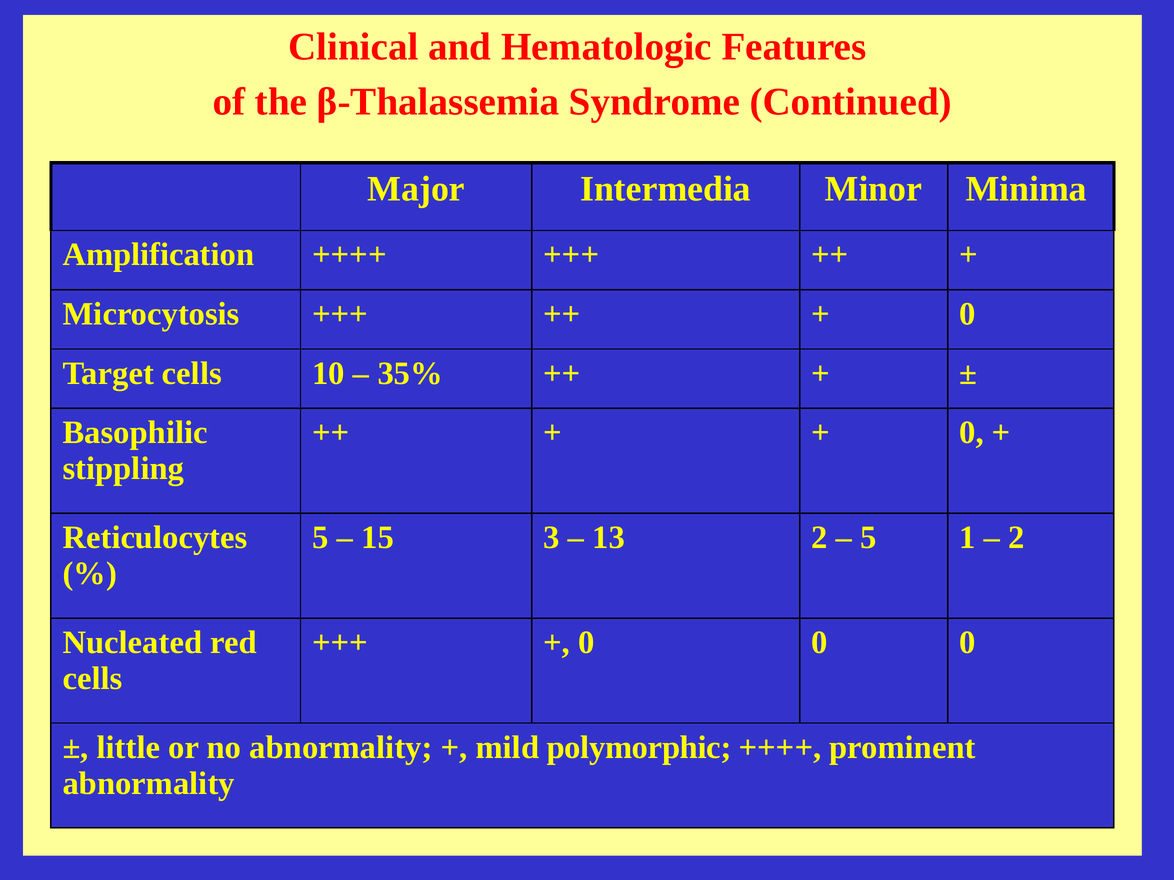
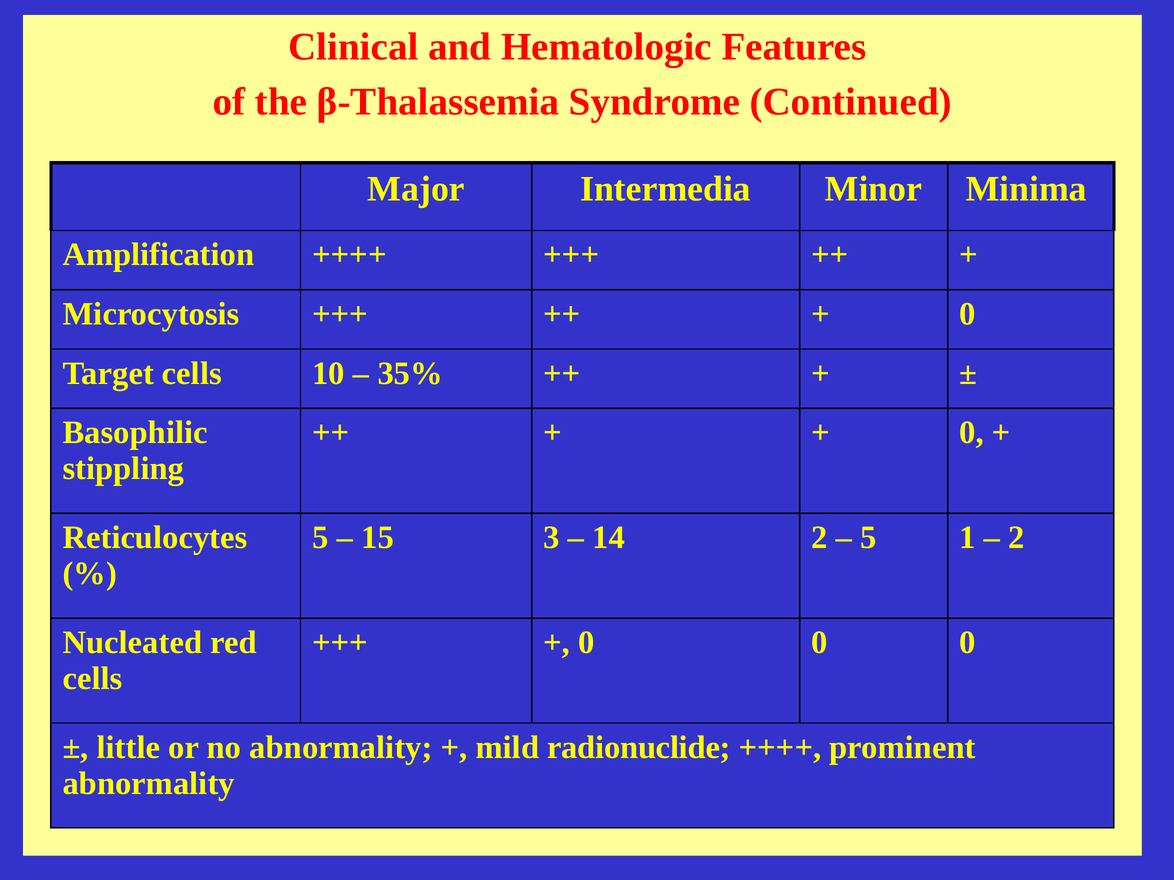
13: 13 -> 14
polymorphic: polymorphic -> radionuclide
